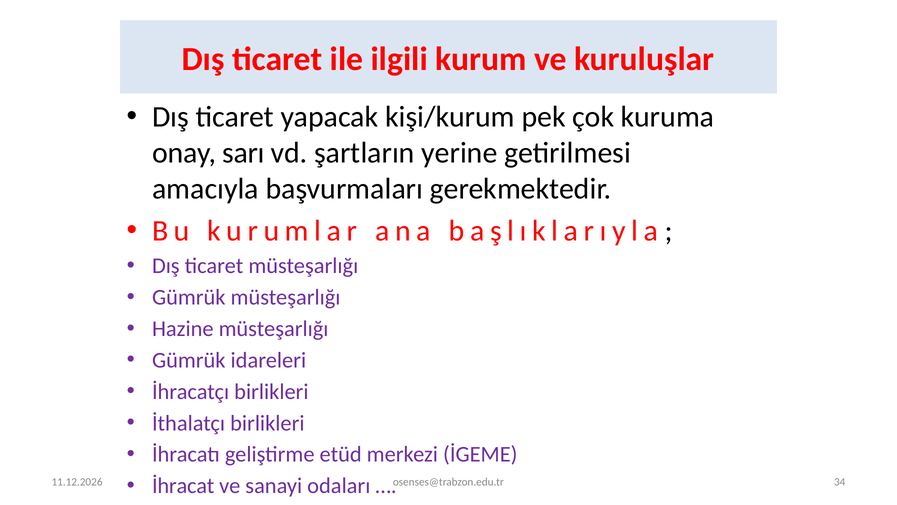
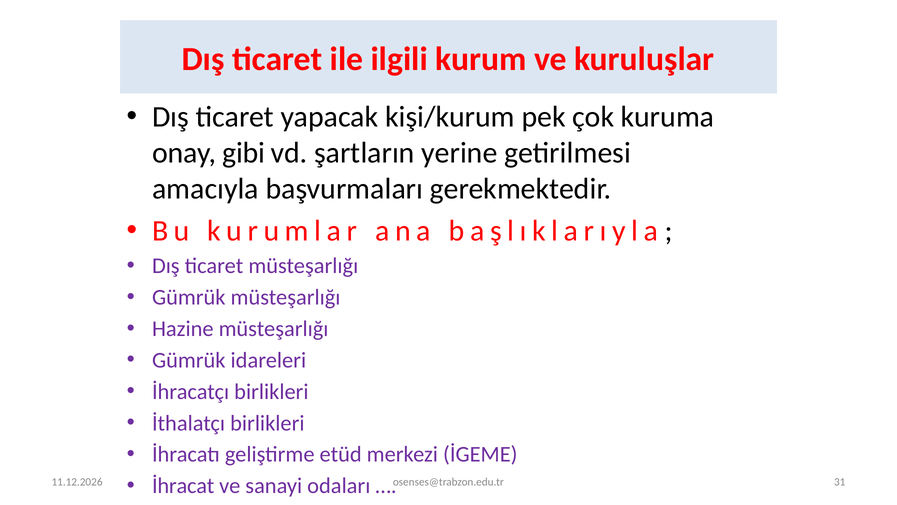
sarı: sarı -> gibi
34: 34 -> 31
